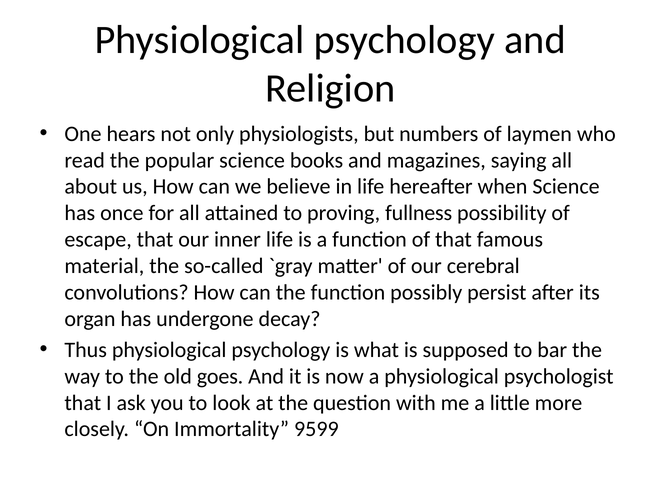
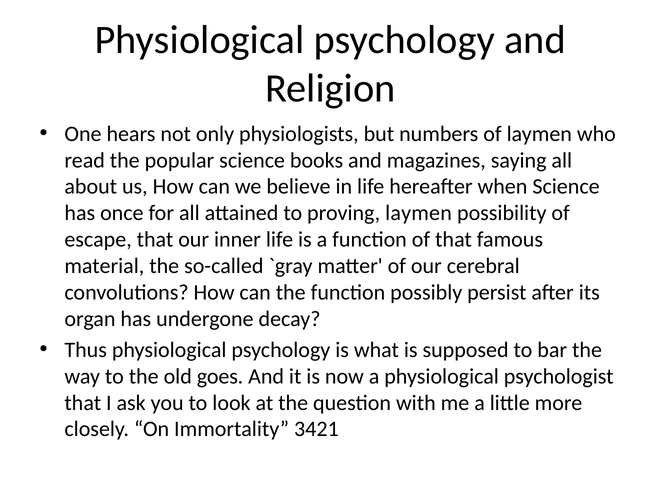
proving fullness: fullness -> laymen
9599: 9599 -> 3421
